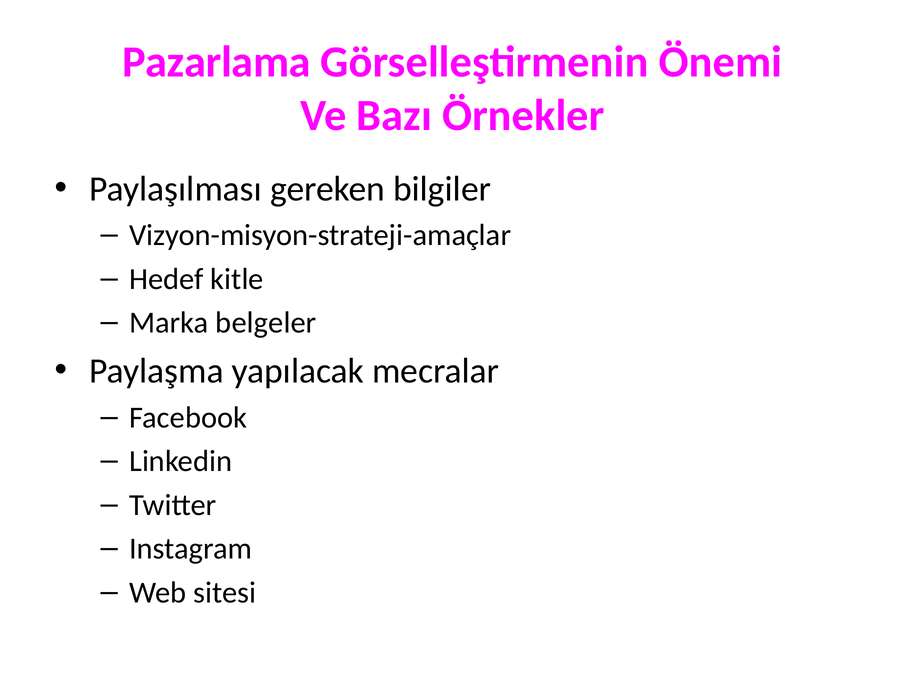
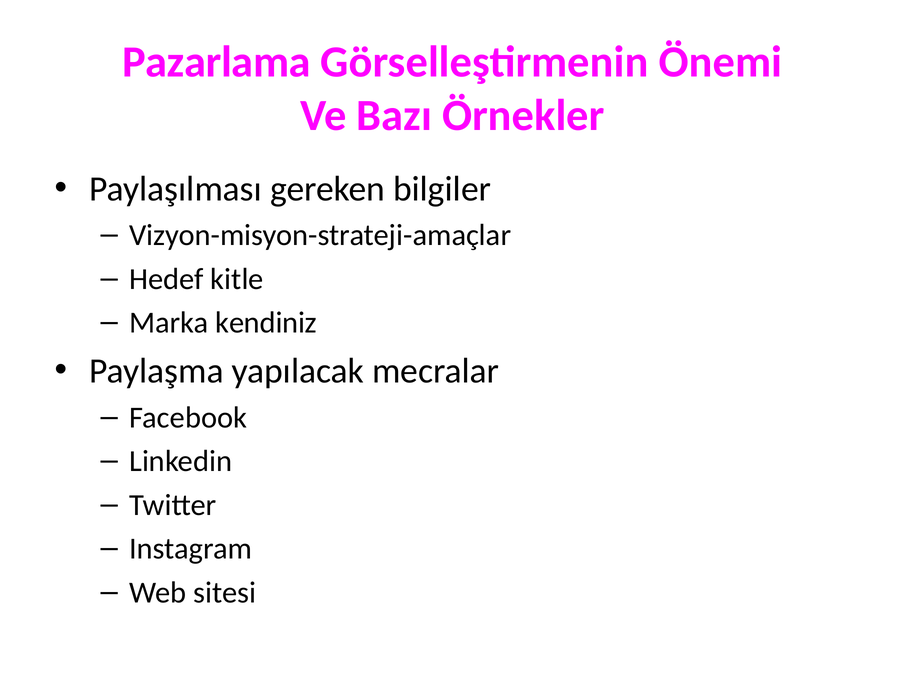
belgeler: belgeler -> kendiniz
